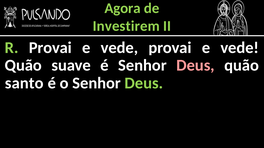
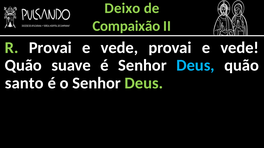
Agora: Agora -> Deixo
Investirem: Investirem -> Compaixão
Deus at (195, 66) colour: pink -> light blue
